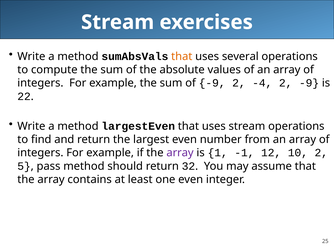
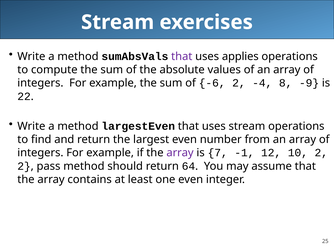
that at (182, 56) colour: orange -> purple
several: several -> applies
of -9: -9 -> -6
-4 2: 2 -> 8
1: 1 -> 7
5 at (24, 166): 5 -> 2
32: 32 -> 64
